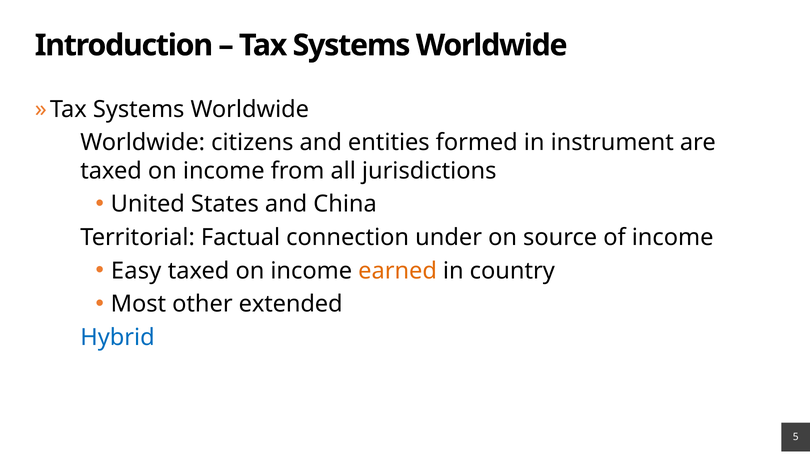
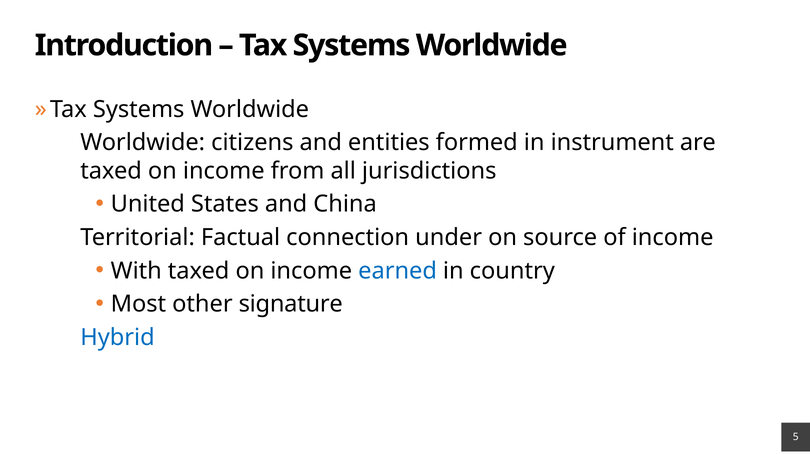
Easy: Easy -> With
earned colour: orange -> blue
extended: extended -> signature
